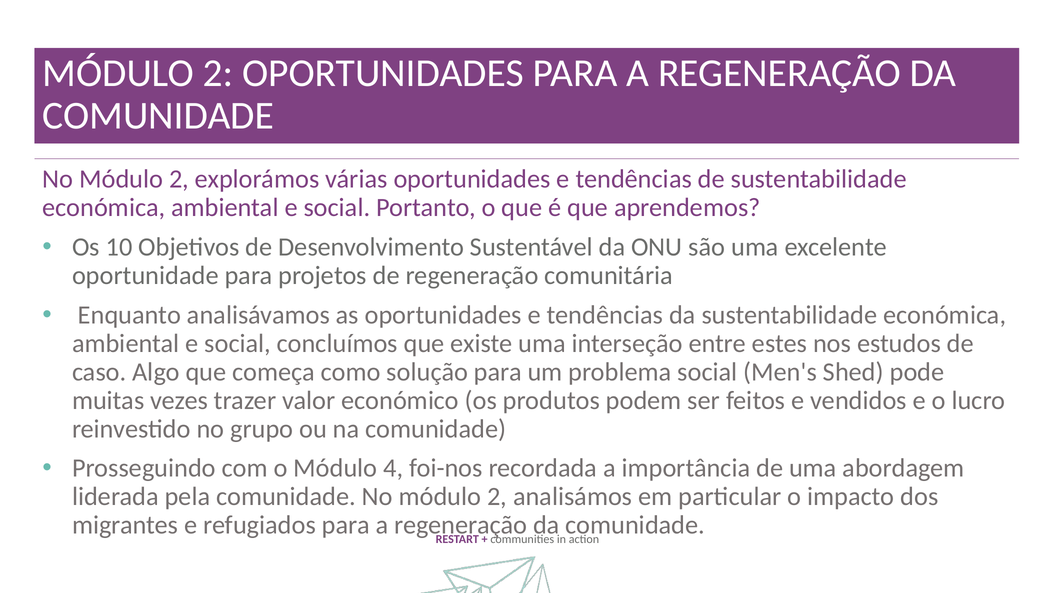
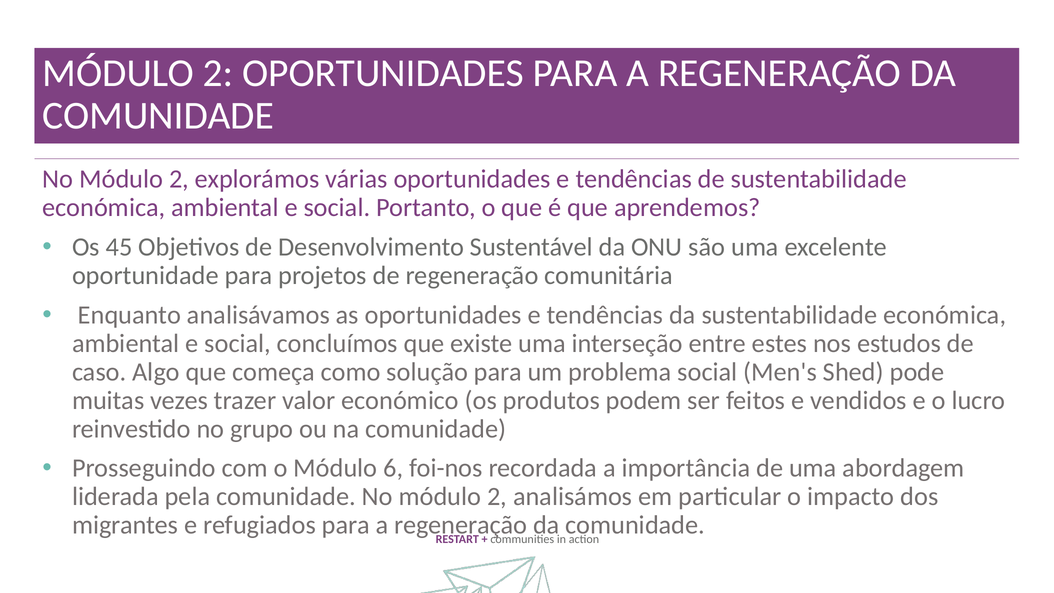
10: 10 -> 45
4: 4 -> 6
